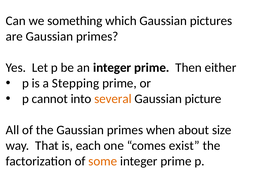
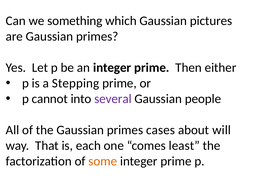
several colour: orange -> purple
picture: picture -> people
when: when -> cases
size: size -> will
exist: exist -> least
